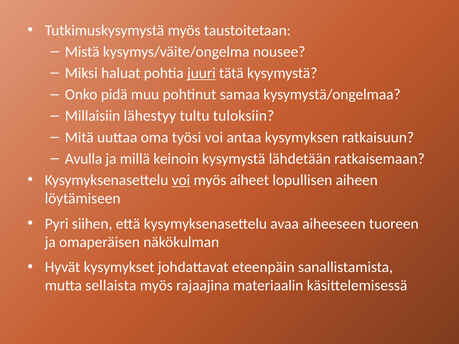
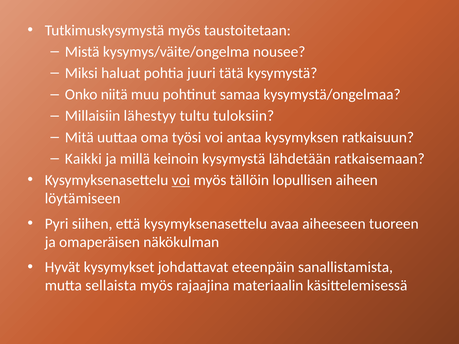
juuri underline: present -> none
pidä: pidä -> niitä
Avulla: Avulla -> Kaikki
aiheet: aiheet -> tällöin
